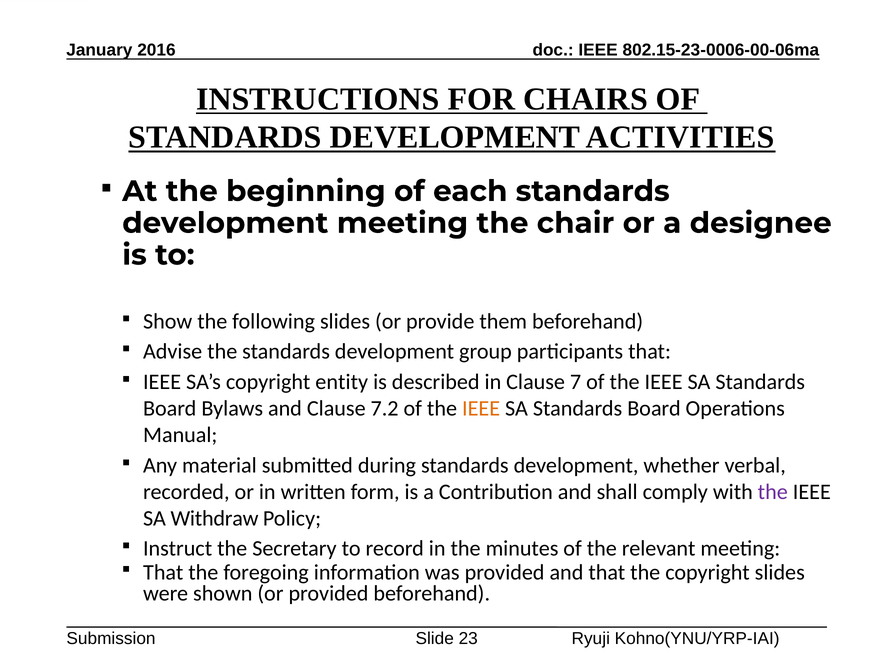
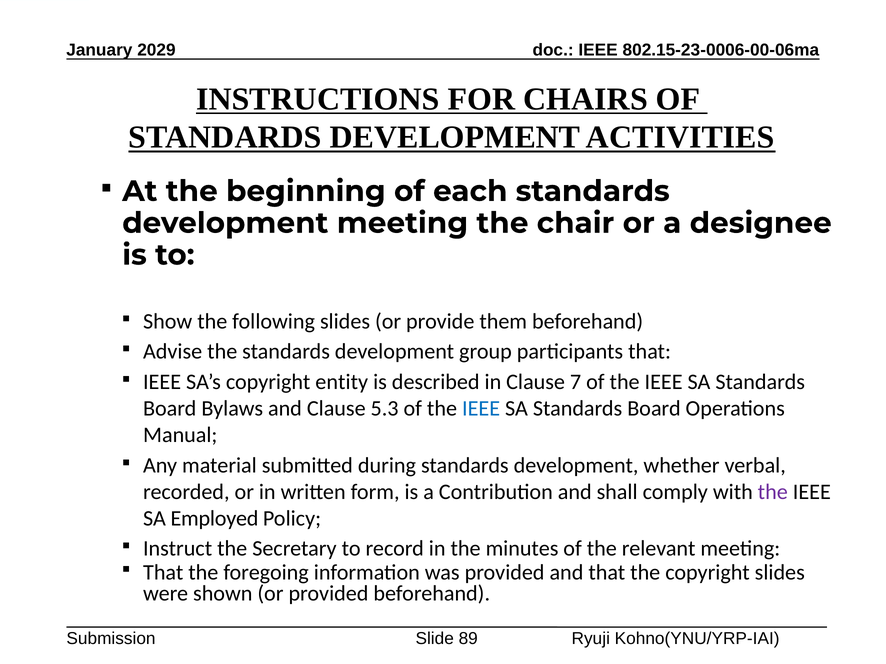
2016: 2016 -> 2029
7.2: 7.2 -> 5.3
IEEE at (481, 409) colour: orange -> blue
Withdraw: Withdraw -> Employed
23: 23 -> 89
